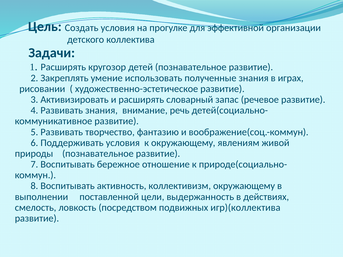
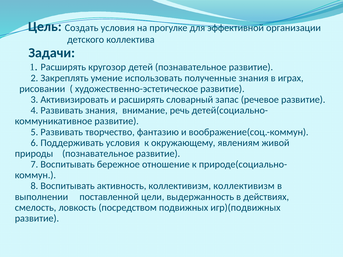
коллективизм окружающему: окружающему -> коллективизм
игр)(коллектива: игр)(коллектива -> игр)(подвижных
